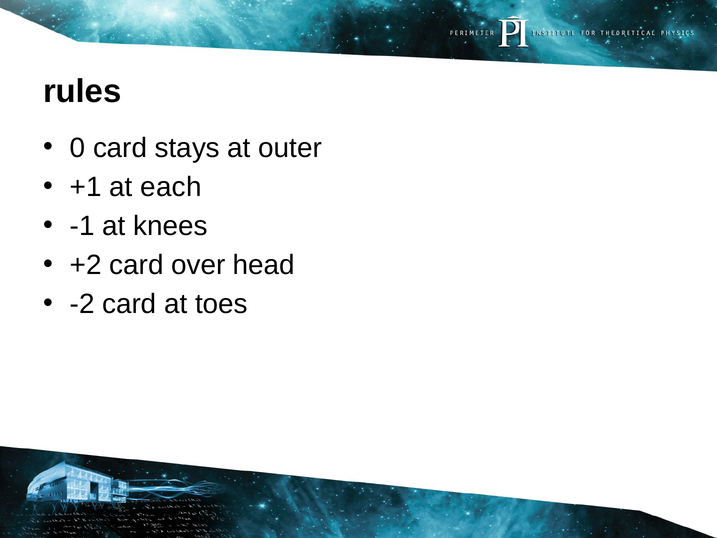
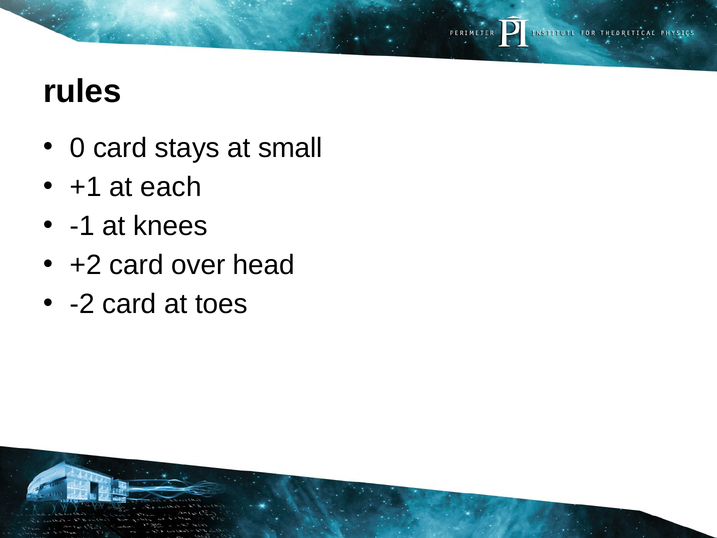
outer: outer -> small
